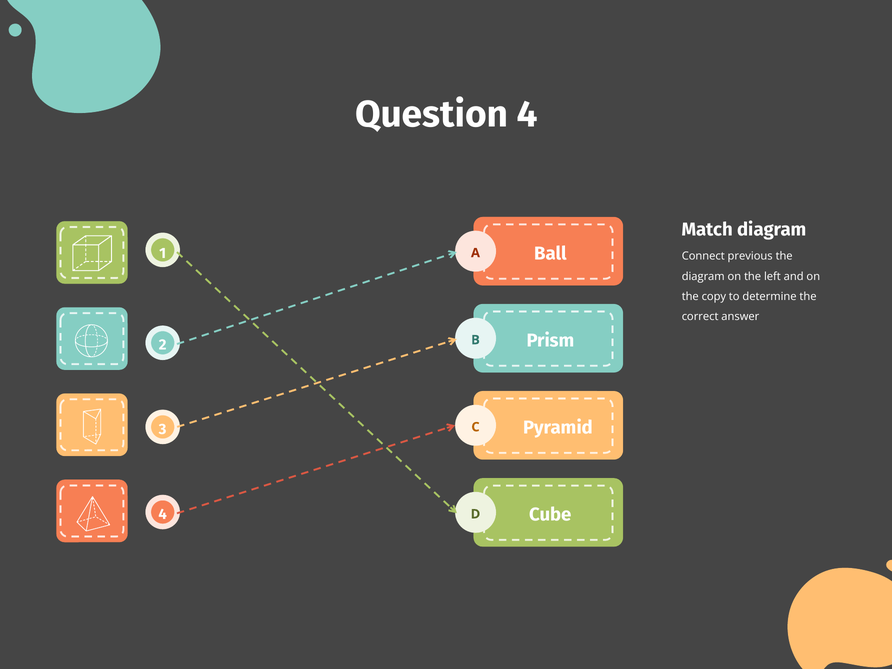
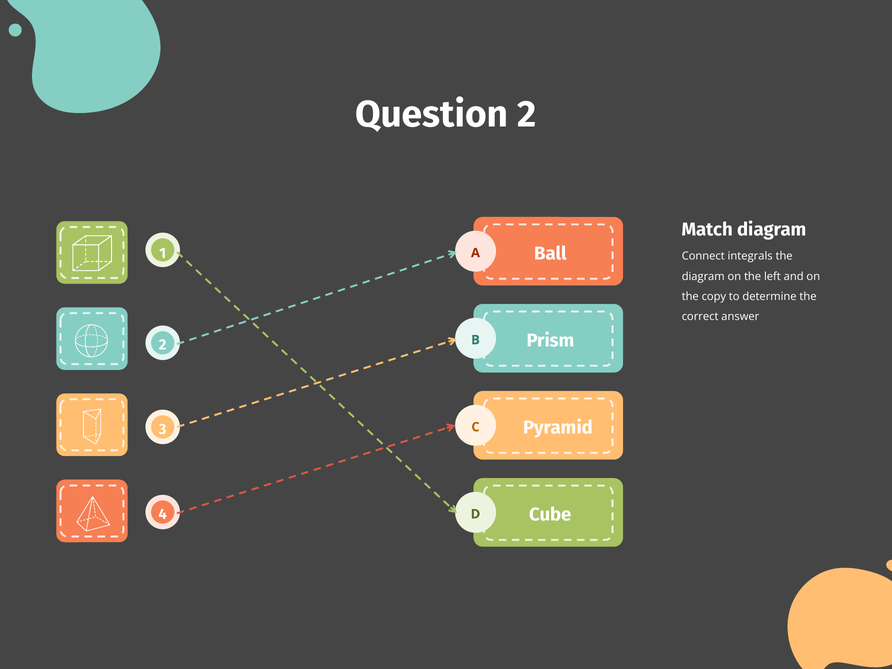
Question 4: 4 -> 2
previous: previous -> integrals
